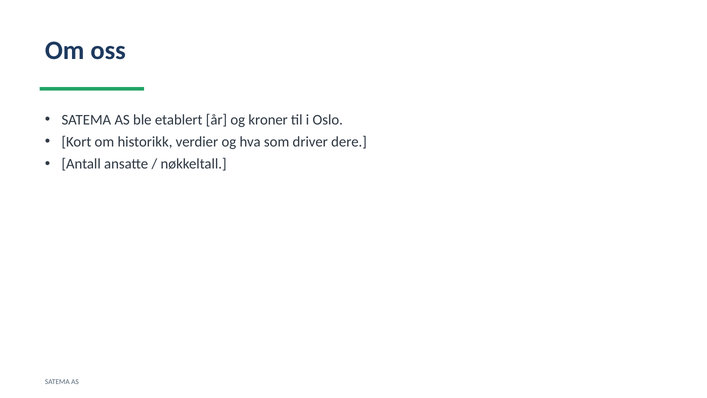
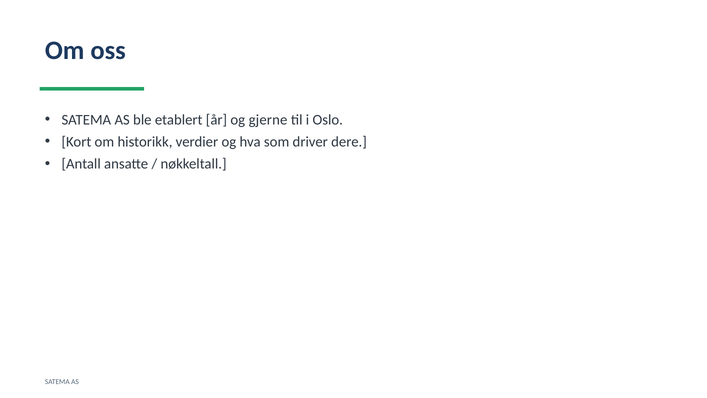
kroner: kroner -> gjerne
